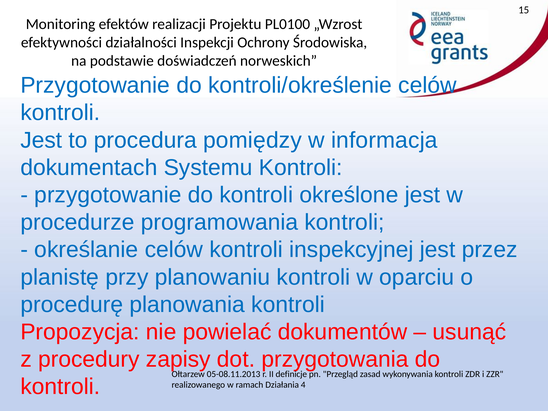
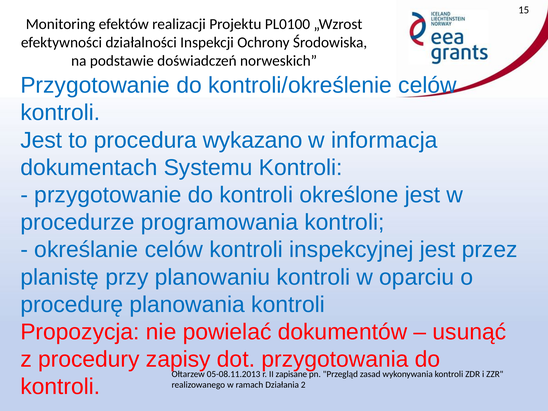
pomiędzy: pomiędzy -> wykazano
definicje: definicje -> zapisane
4: 4 -> 2
